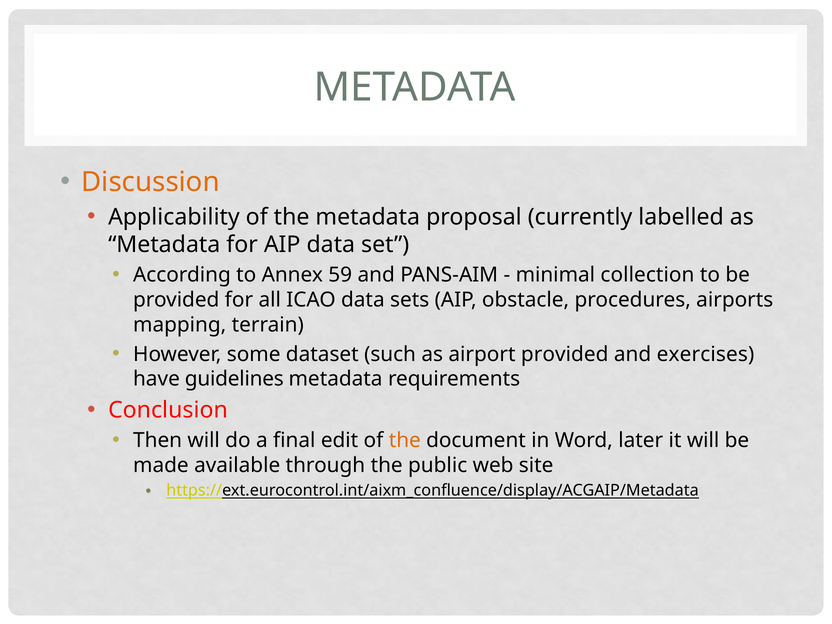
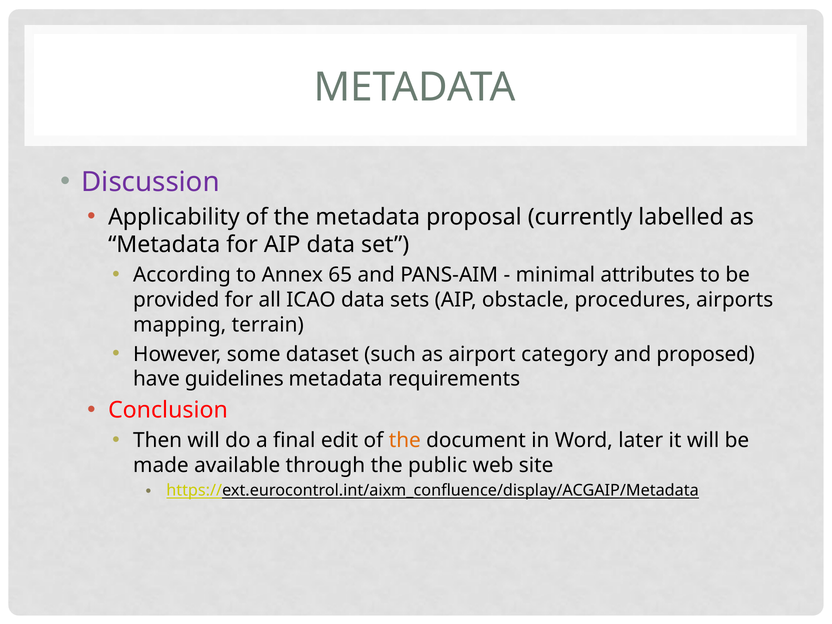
Discussion colour: orange -> purple
59: 59 -> 65
collection: collection -> attributes
airport provided: provided -> category
exercises: exercises -> proposed
